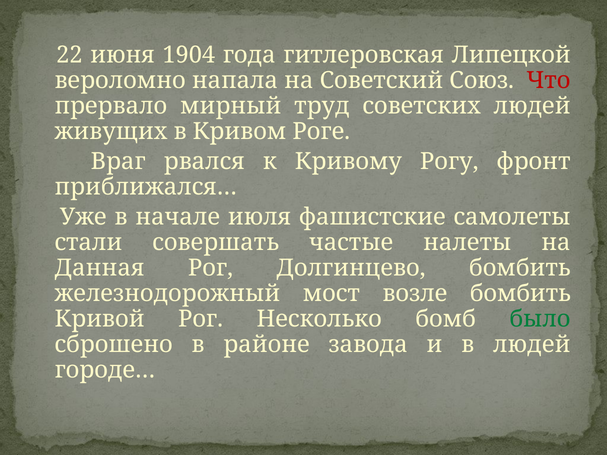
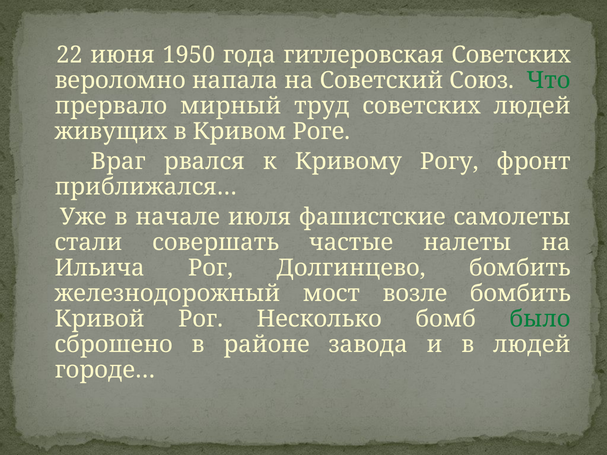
1904: 1904 -> 1950
гитлеровская Липецкой: Липецкой -> Советских
Что colour: red -> green
Данная: Данная -> Ильича
